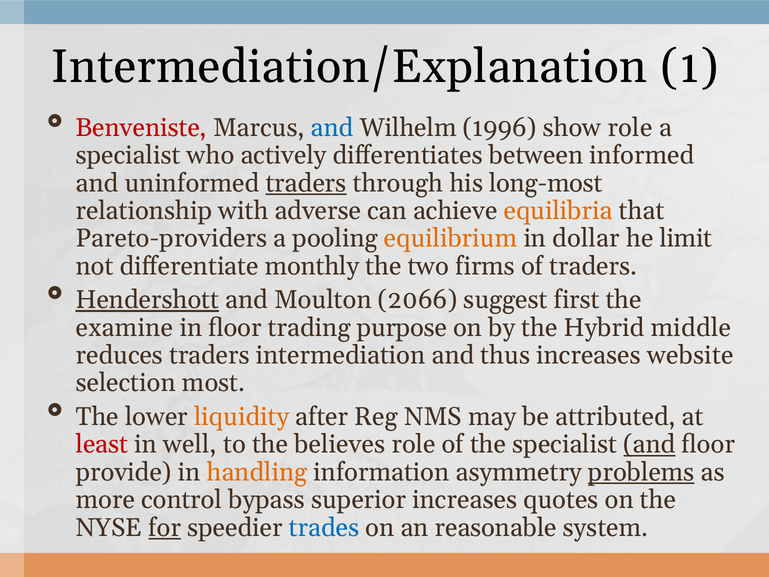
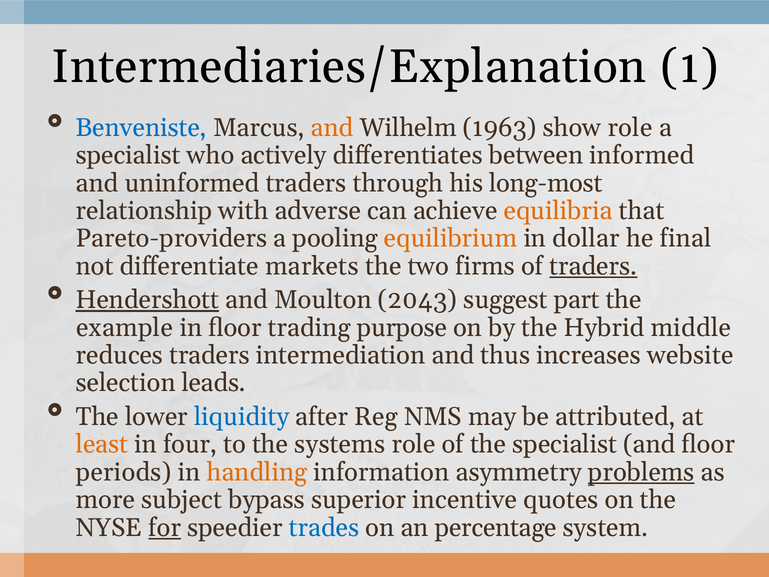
Intermediation/Explanation: Intermediation/Explanation -> Intermediaries/Explanation
Benveniste colour: red -> blue
and at (332, 128) colour: blue -> orange
1996: 1996 -> 1963
traders at (306, 183) underline: present -> none
limit: limit -> final
monthly: monthly -> markets
traders at (593, 266) underline: none -> present
2066: 2066 -> 2043
first: first -> part
examine: examine -> example
most: most -> leads
liquidity colour: orange -> blue
least colour: red -> orange
well: well -> four
believes: believes -> systems
and at (650, 444) underline: present -> none
provide: provide -> periods
control: control -> subject
superior increases: increases -> incentive
reasonable: reasonable -> percentage
